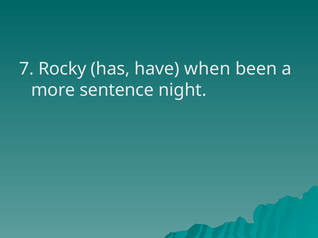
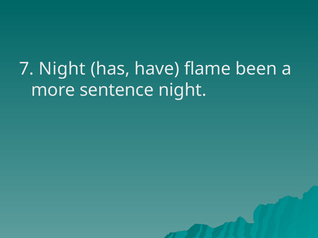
7 Rocky: Rocky -> Night
when: when -> flame
